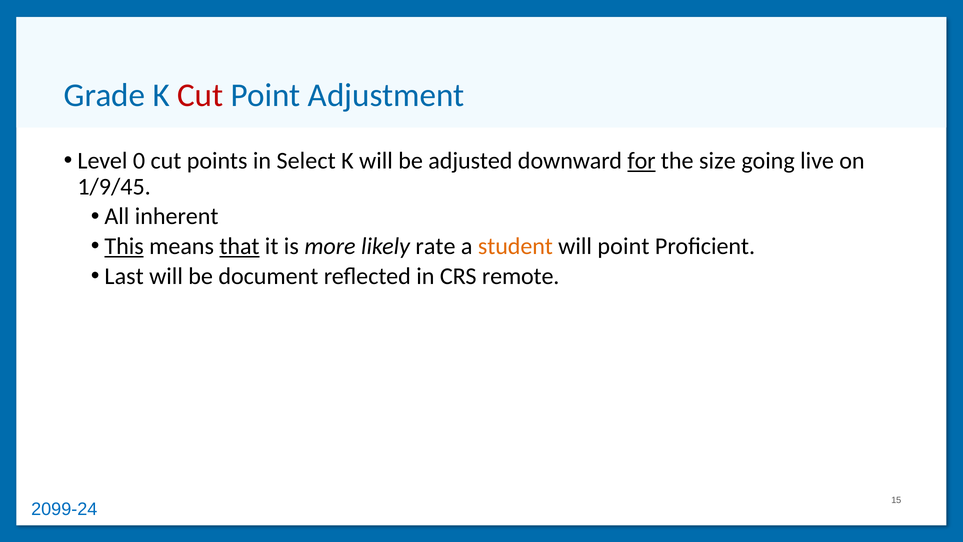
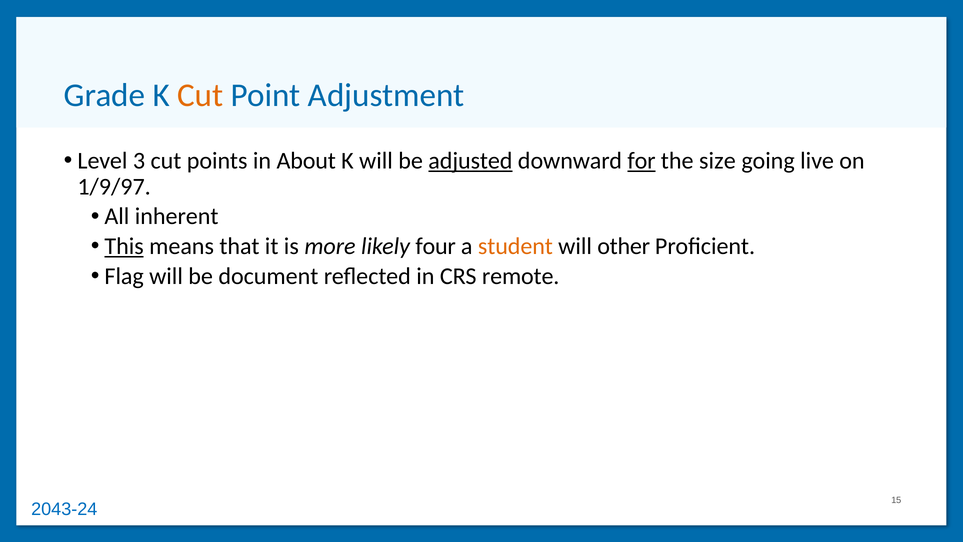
Cut at (200, 95) colour: red -> orange
0: 0 -> 3
Select: Select -> About
adjusted underline: none -> present
1/9/45: 1/9/45 -> 1/9/97
that underline: present -> none
rate: rate -> four
will point: point -> other
Last: Last -> Flag
2099-24: 2099-24 -> 2043-24
